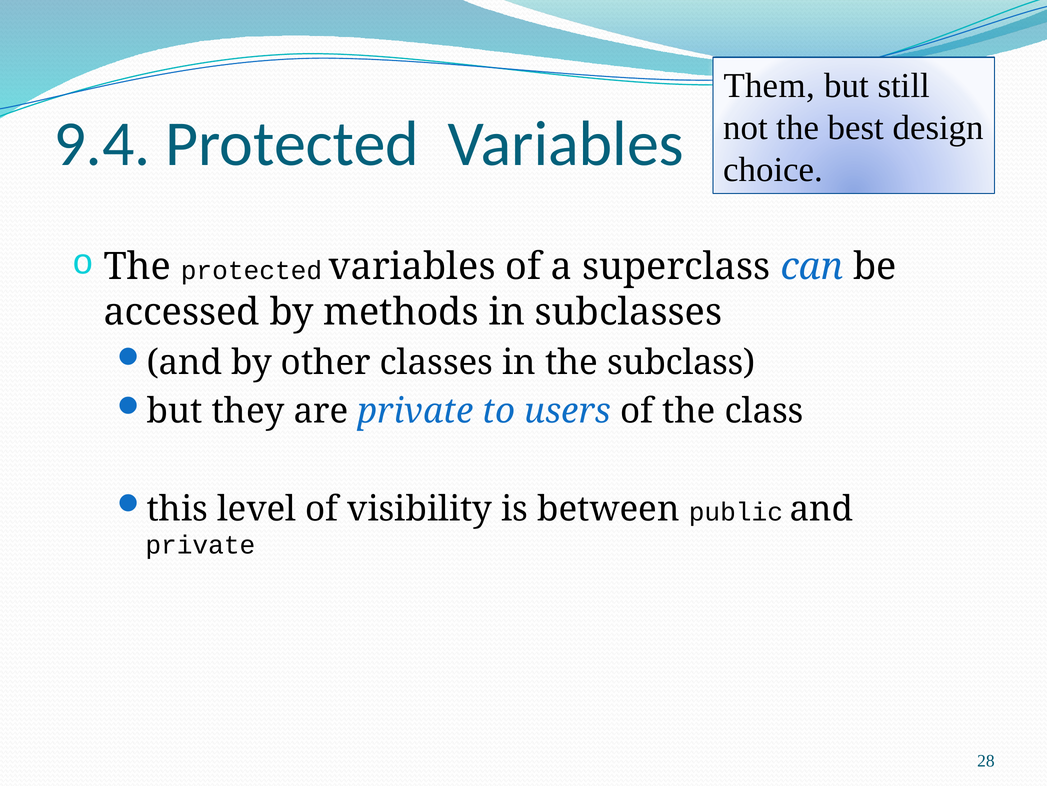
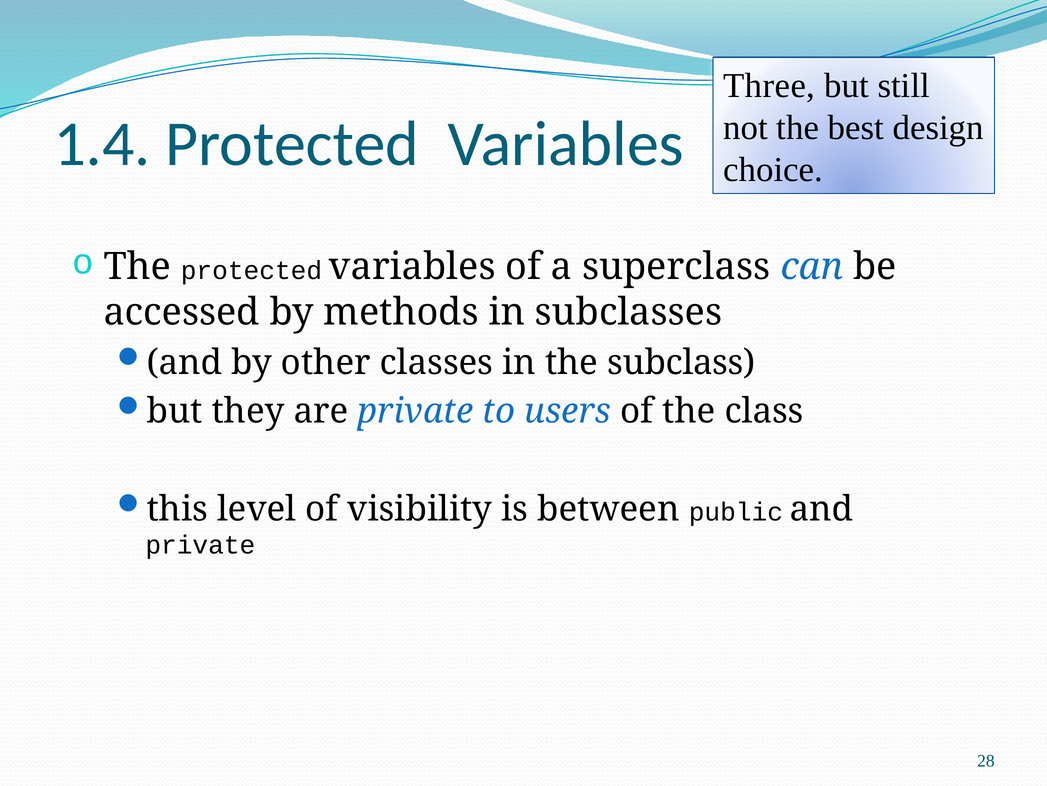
Them: Them -> Three
9.4: 9.4 -> 1.4
